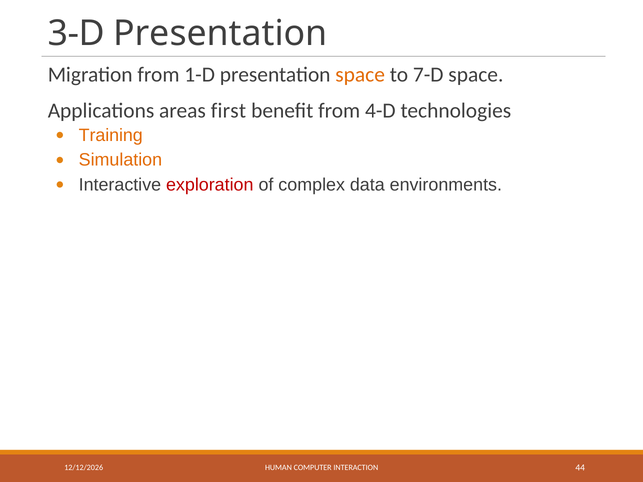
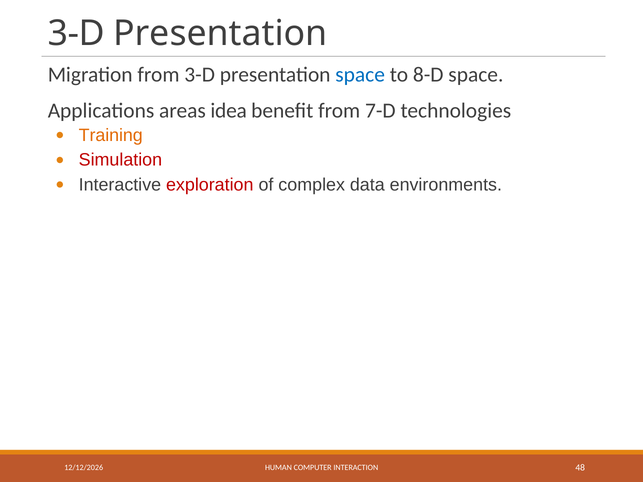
from 1-D: 1-D -> 3-D
space at (360, 75) colour: orange -> blue
7-D: 7-D -> 8-D
first: first -> idea
4-D: 4-D -> 7-D
Simulation colour: orange -> red
44: 44 -> 48
